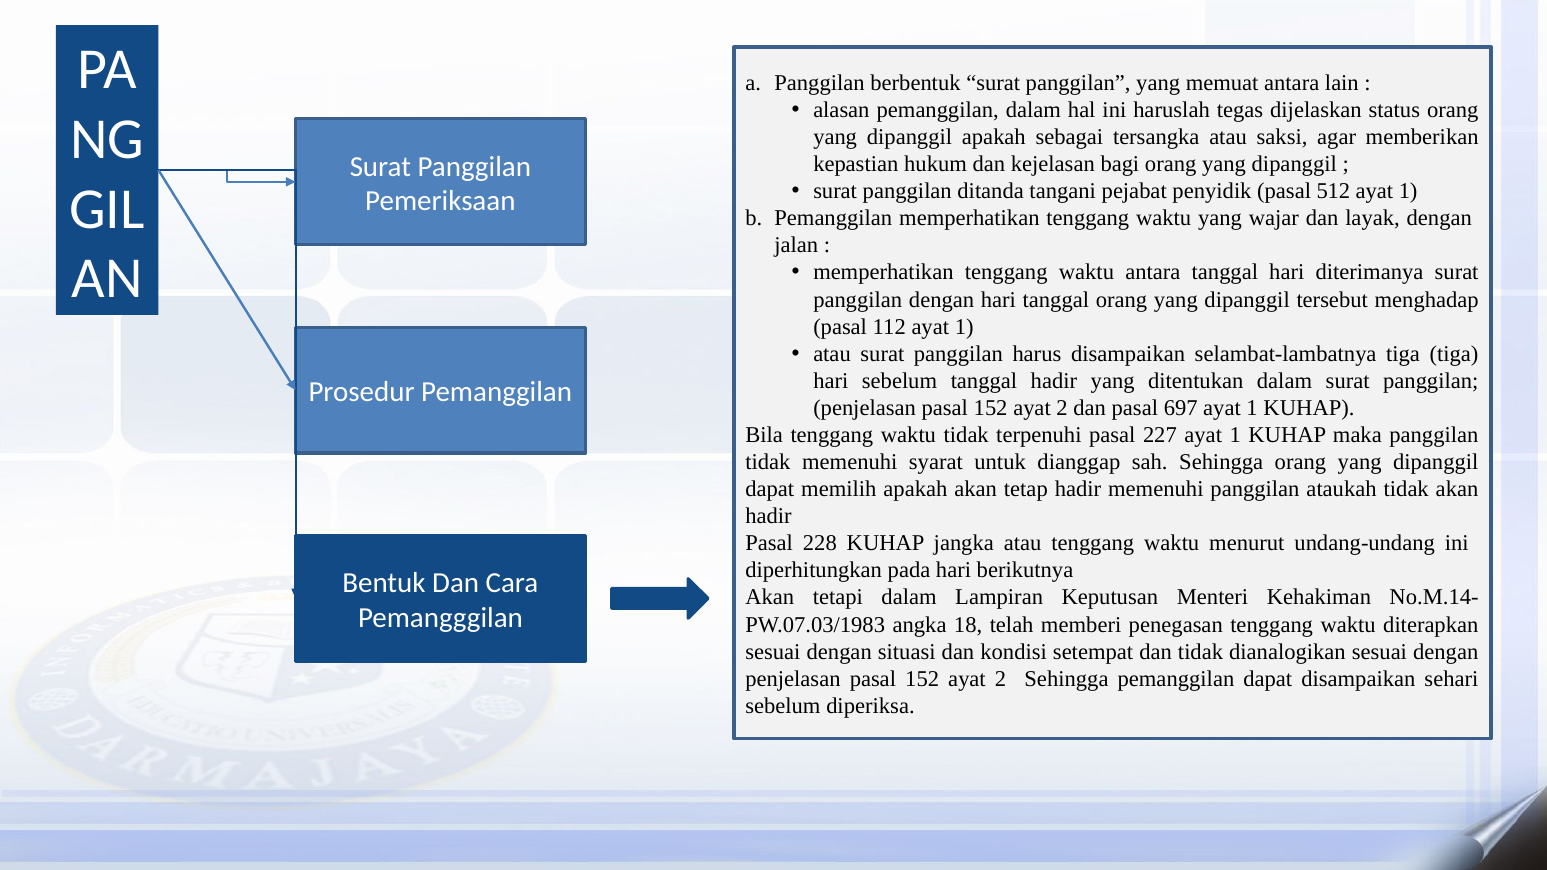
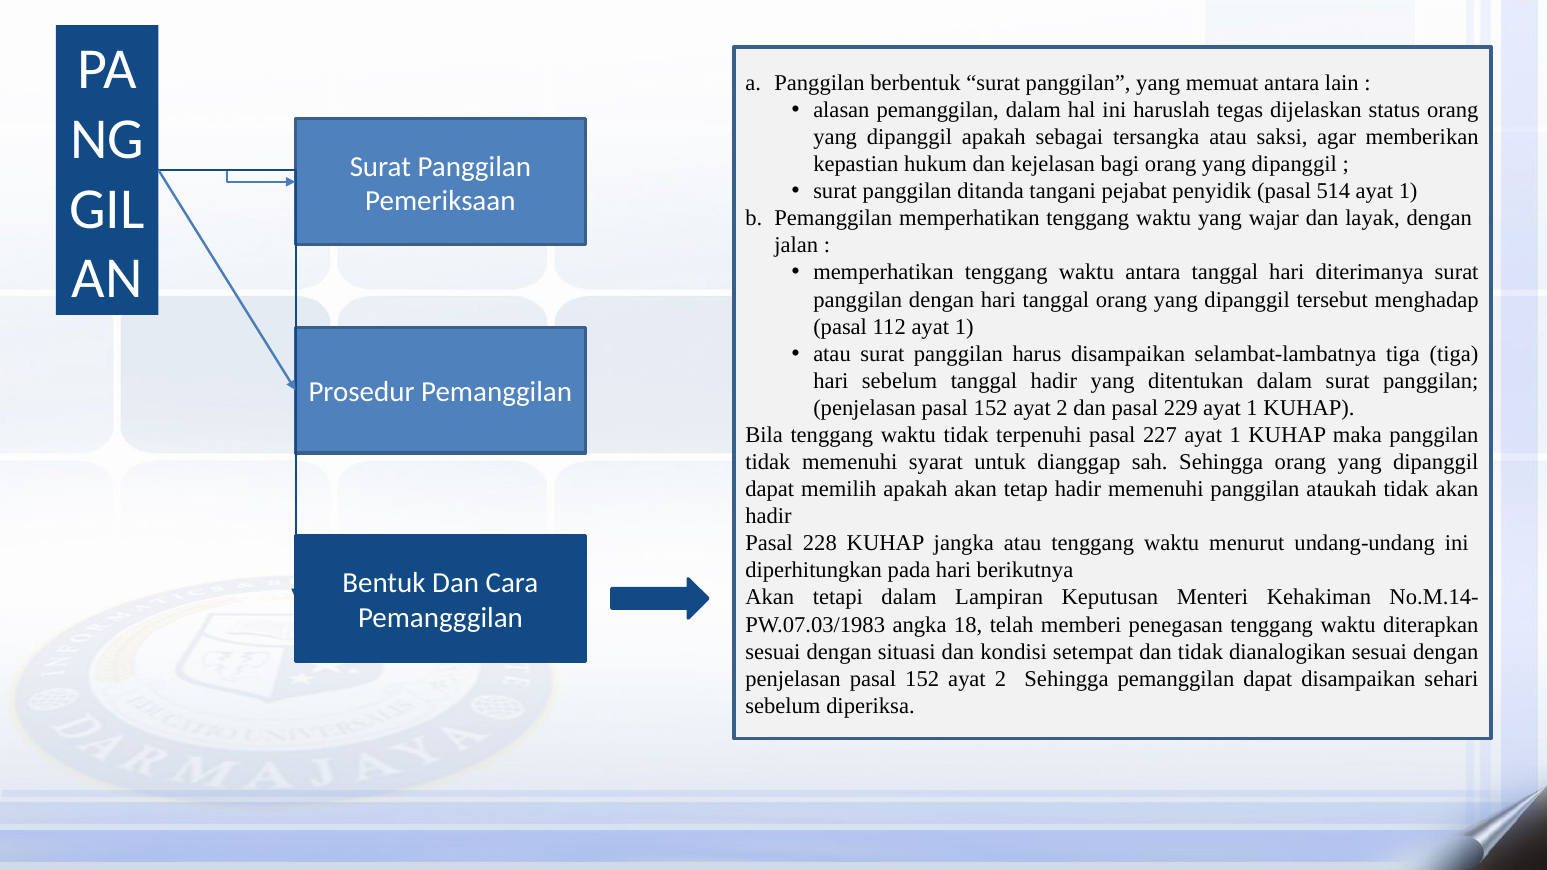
512: 512 -> 514
697: 697 -> 229
